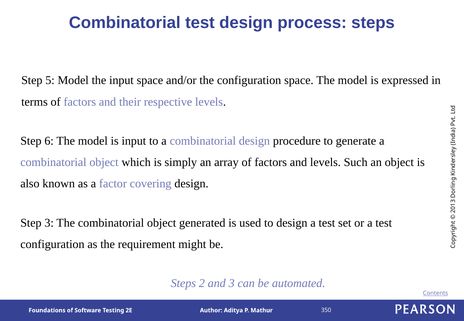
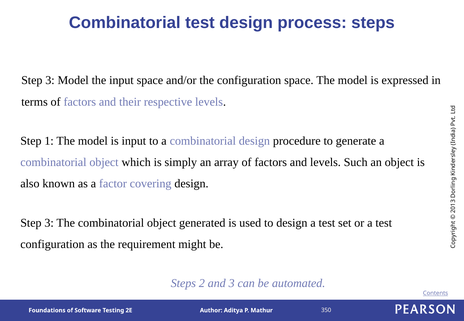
5 at (50, 80): 5 -> 3
Step 6: 6 -> 1
